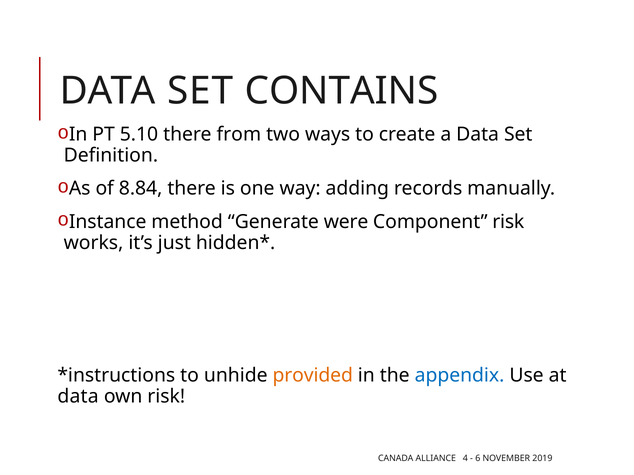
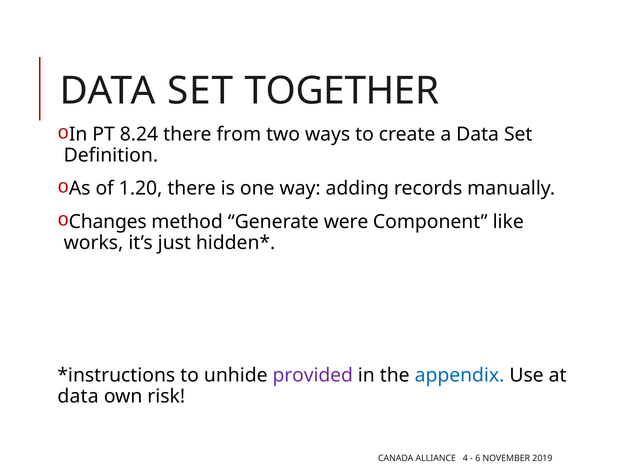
CONTAINS: CONTAINS -> TOGETHER
5.10: 5.10 -> 8.24
8.84: 8.84 -> 1.20
Instance: Instance -> Changes
Component risk: risk -> like
provided colour: orange -> purple
